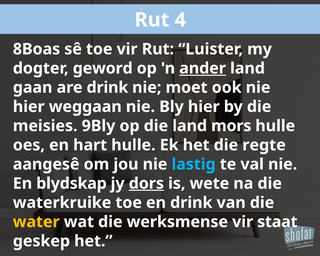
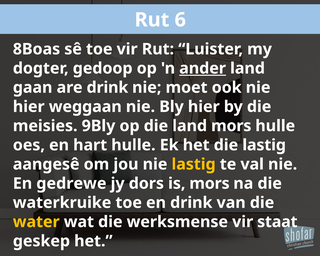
4: 4 -> 6
geword: geword -> gedoop
die regte: regte -> lastig
lastig at (194, 164) colour: light blue -> yellow
blydskap: blydskap -> gedrewe
dors underline: present -> none
is wete: wete -> mors
